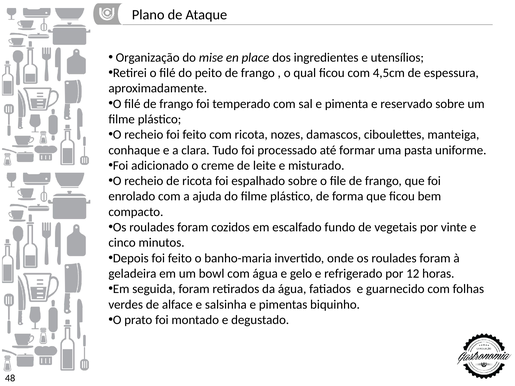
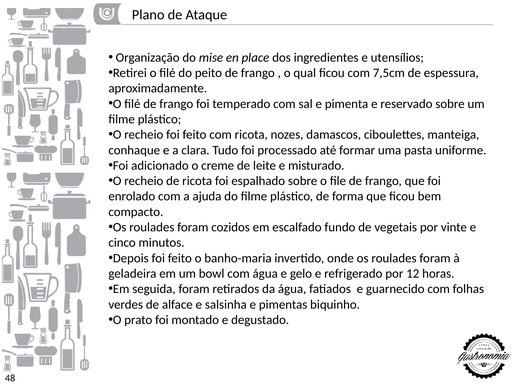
4,5cm: 4,5cm -> 7,5cm
